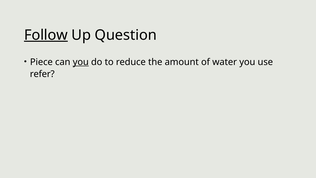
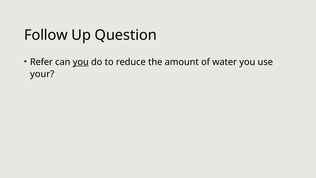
Follow underline: present -> none
Piece: Piece -> Refer
refer: refer -> your
